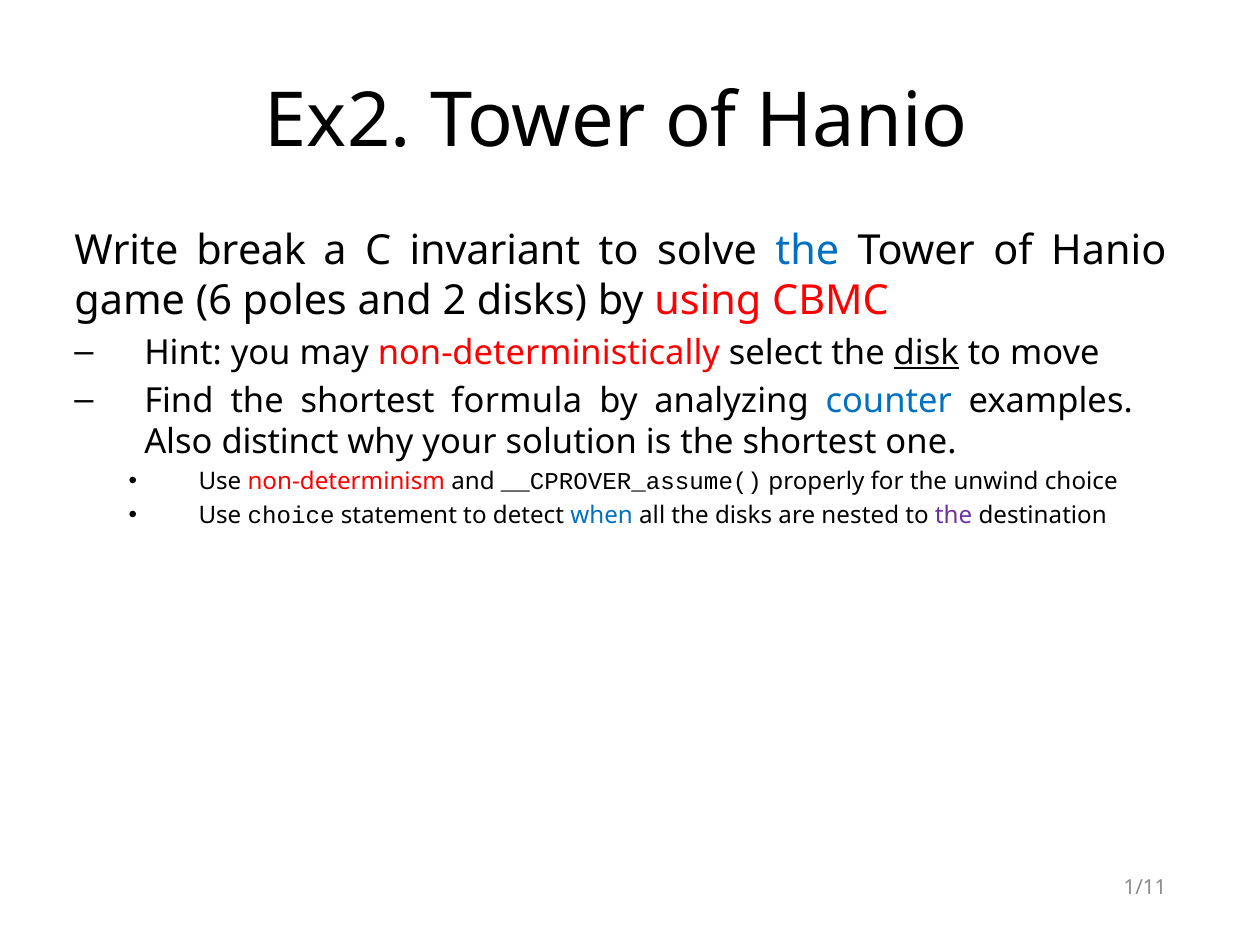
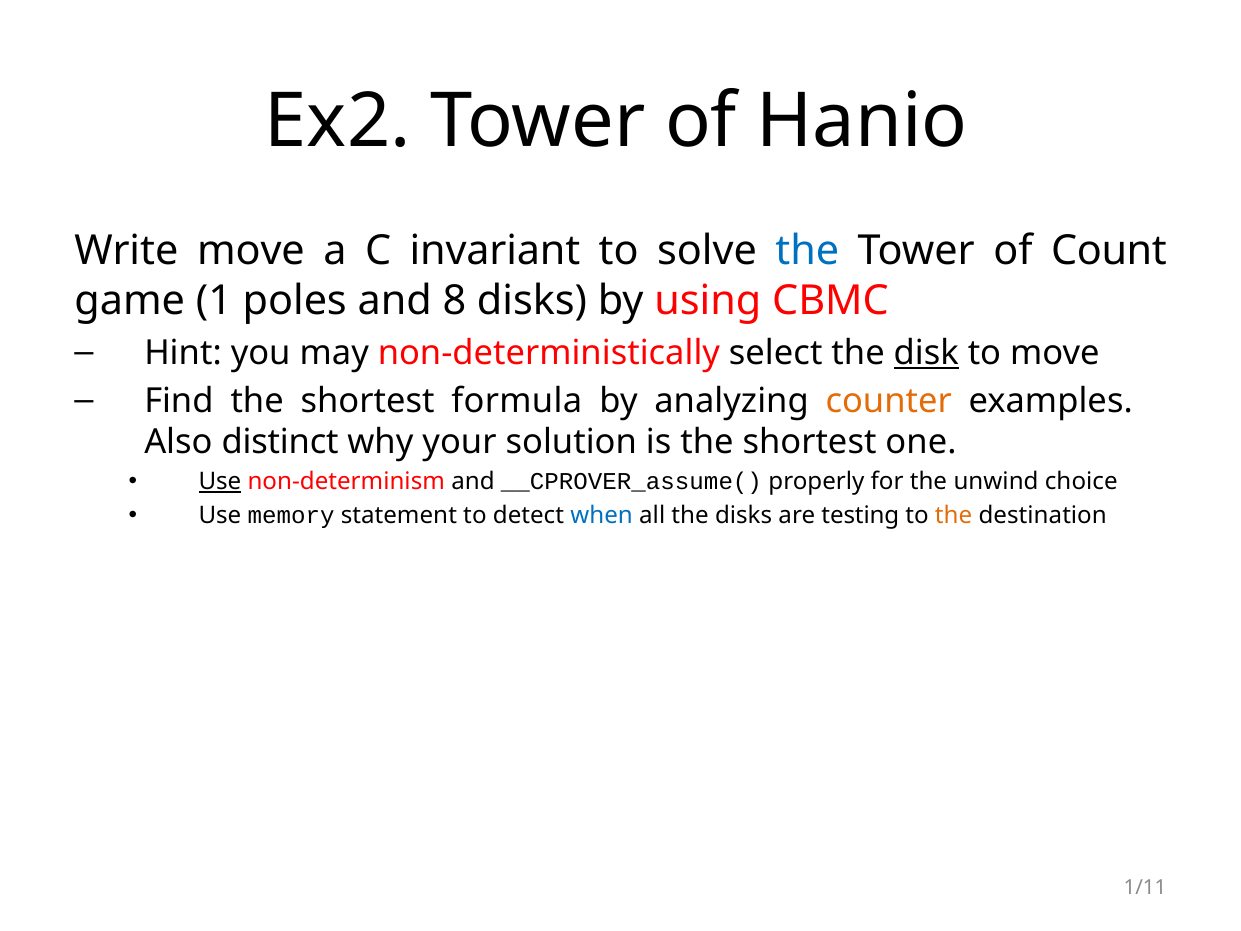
Write break: break -> move
Hanio at (1109, 251): Hanio -> Count
6: 6 -> 1
2: 2 -> 8
counter colour: blue -> orange
Use at (220, 482) underline: none -> present
Use choice: choice -> memory
nested: nested -> testing
the at (954, 515) colour: purple -> orange
